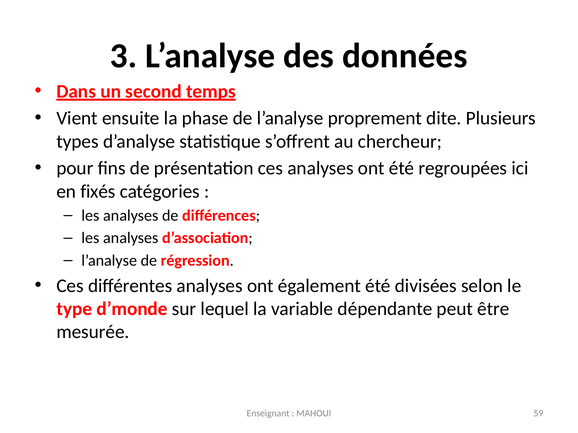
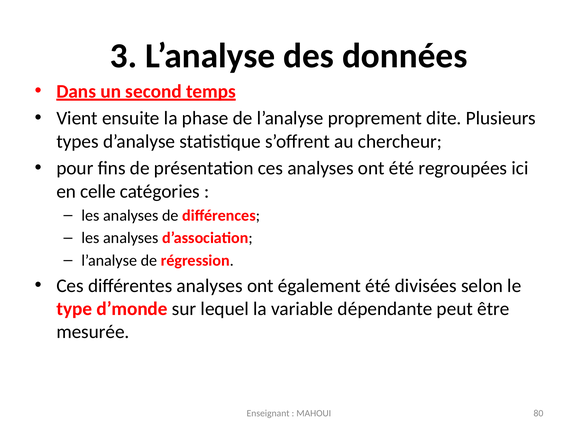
fixés: fixés -> celle
59: 59 -> 80
